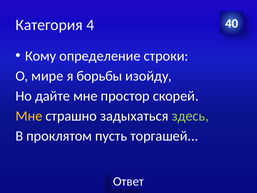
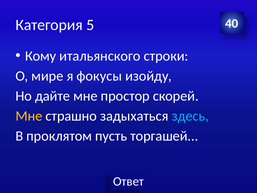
4: 4 -> 5
определение: определение -> итальянского
борьбы: борьбы -> фокусы
здесь colour: light green -> light blue
